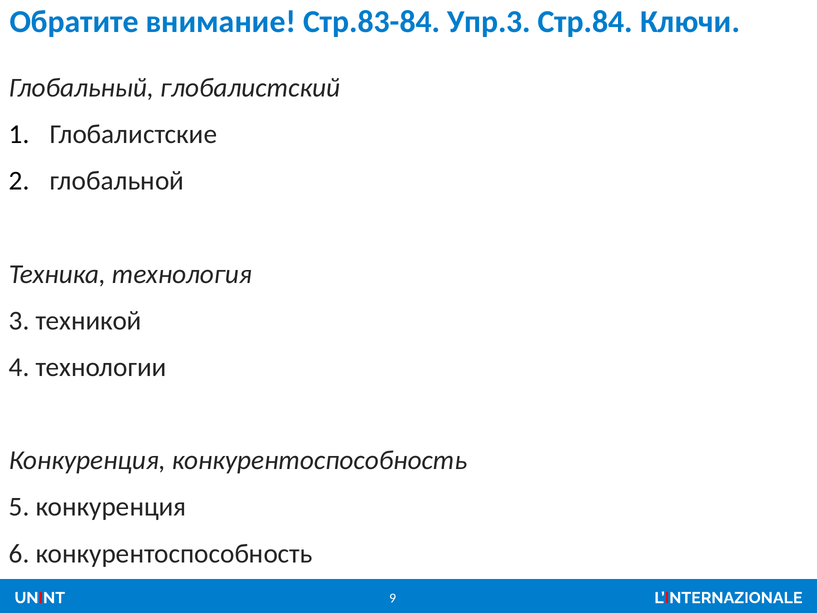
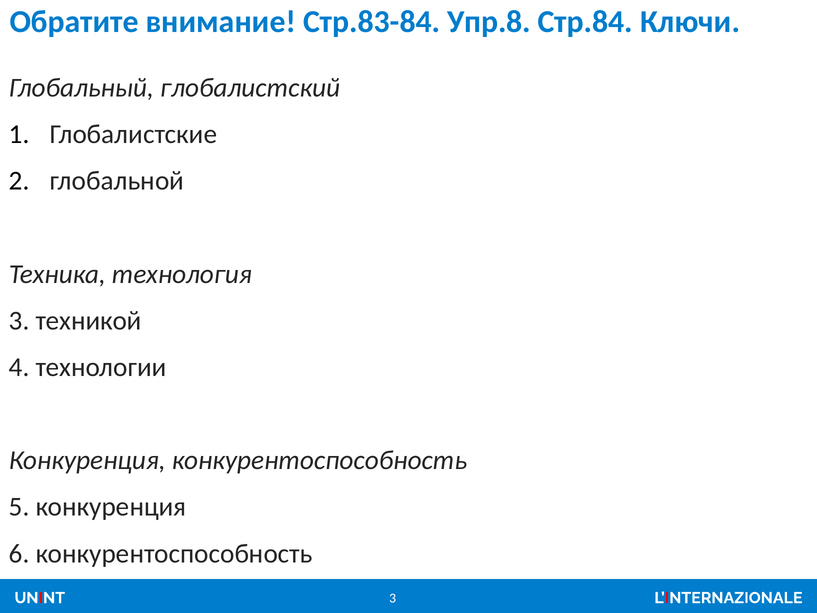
Упр.3: Упр.3 -> Упр.8
9 at (393, 598): 9 -> 3
